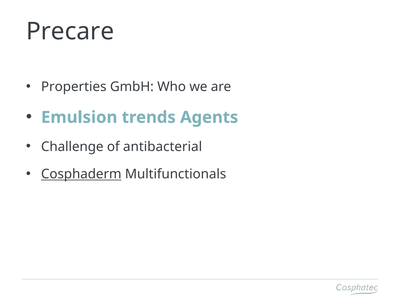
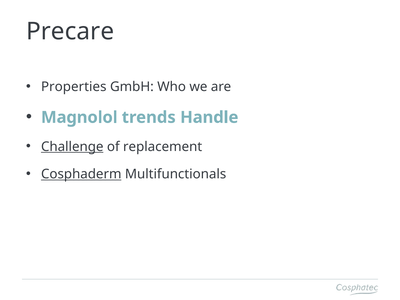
Emulsion: Emulsion -> Magnolol
Agents: Agents -> Handle
Challenge underline: none -> present
antibacterial: antibacterial -> replacement
